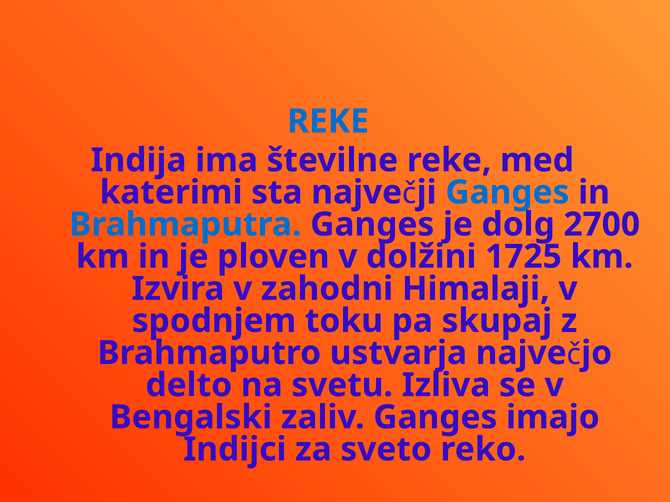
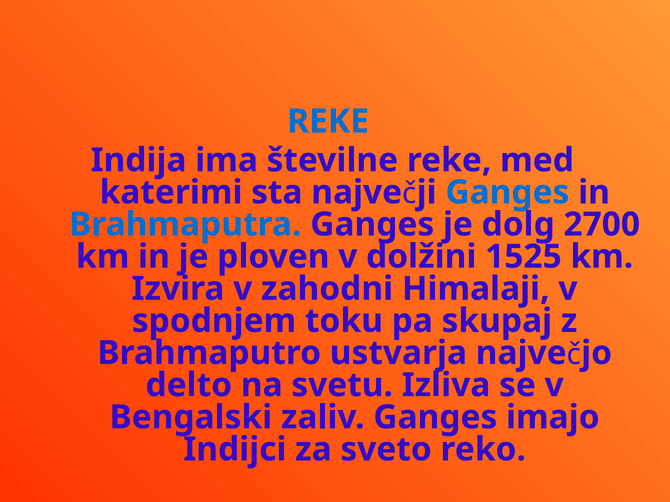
1725: 1725 -> 1525
